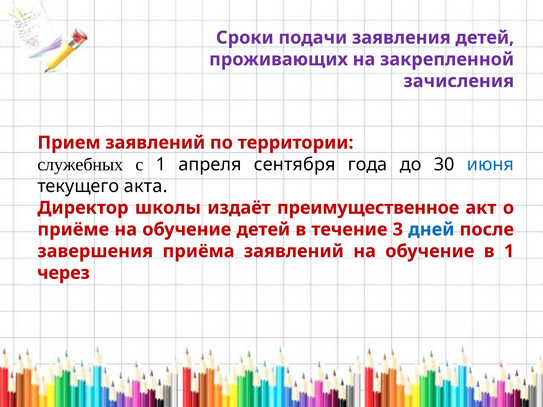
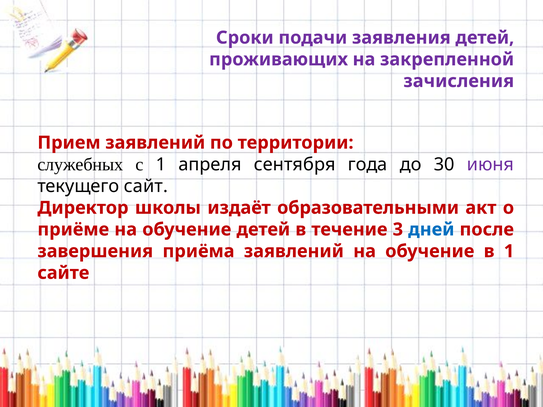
июня colour: blue -> purple
акта: акта -> сайт
преимущественное: преимущественное -> образовательными
через: через -> сайте
